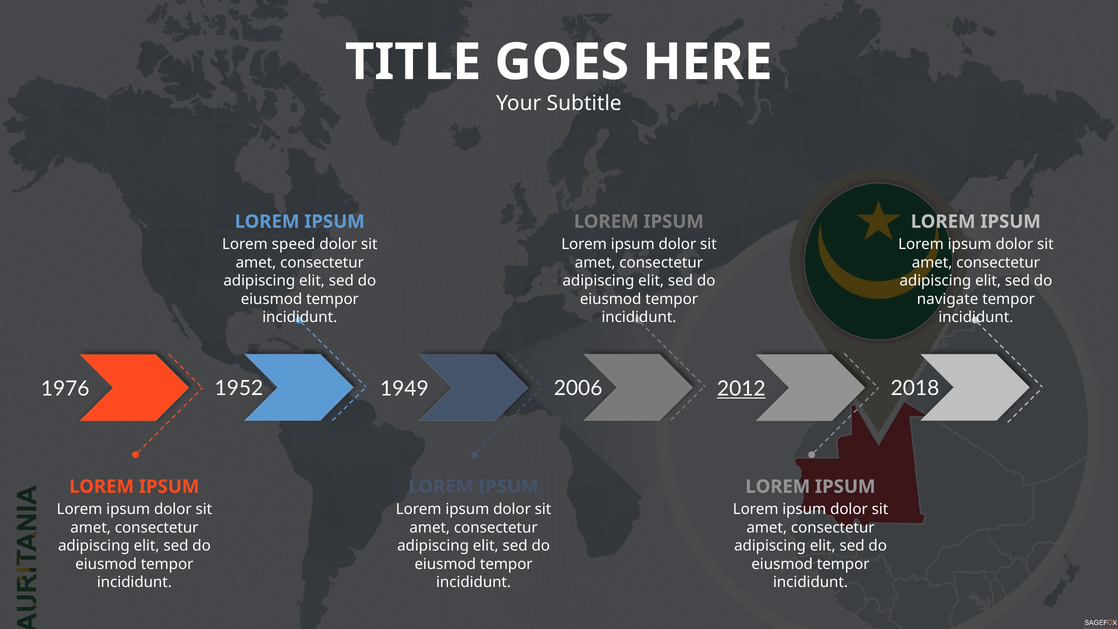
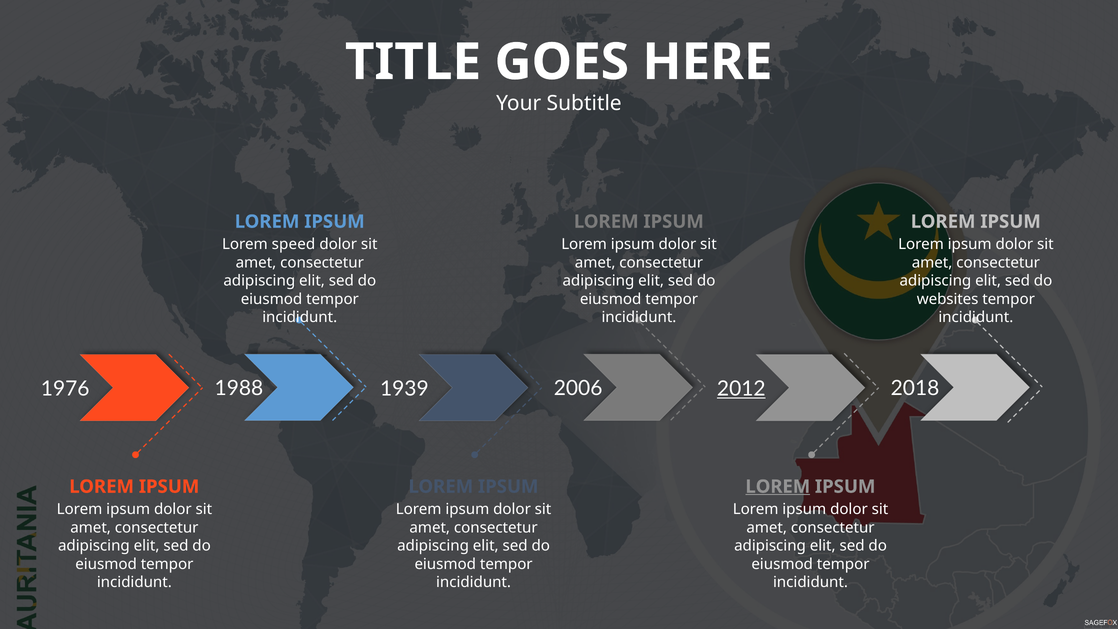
navigate: navigate -> websites
1952: 1952 -> 1988
1949: 1949 -> 1939
LOREM at (778, 487) underline: none -> present
